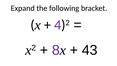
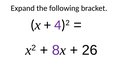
43: 43 -> 26
